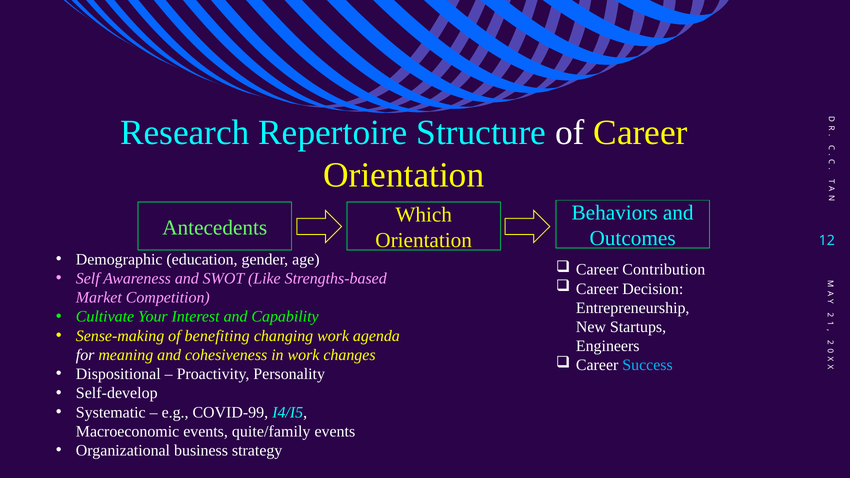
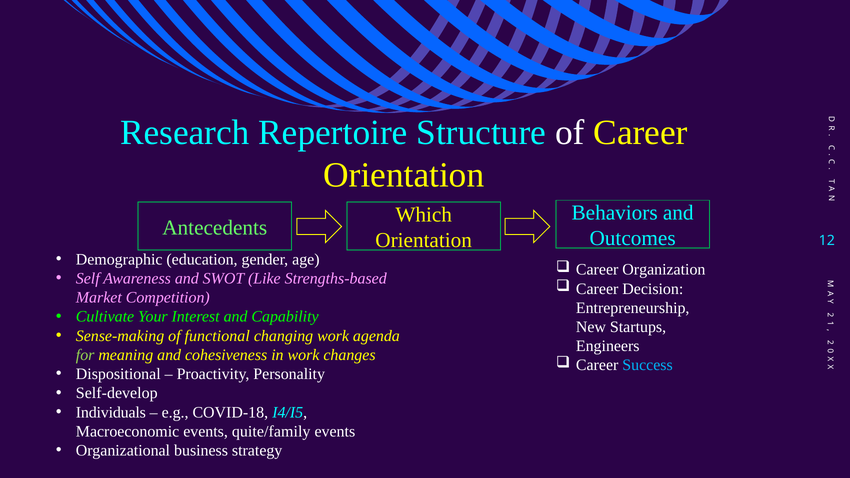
Contribution: Contribution -> Organization
benefiting: benefiting -> functional
for colour: white -> light green
Systematic: Systematic -> Individuals
COVID-99: COVID-99 -> COVID-18
